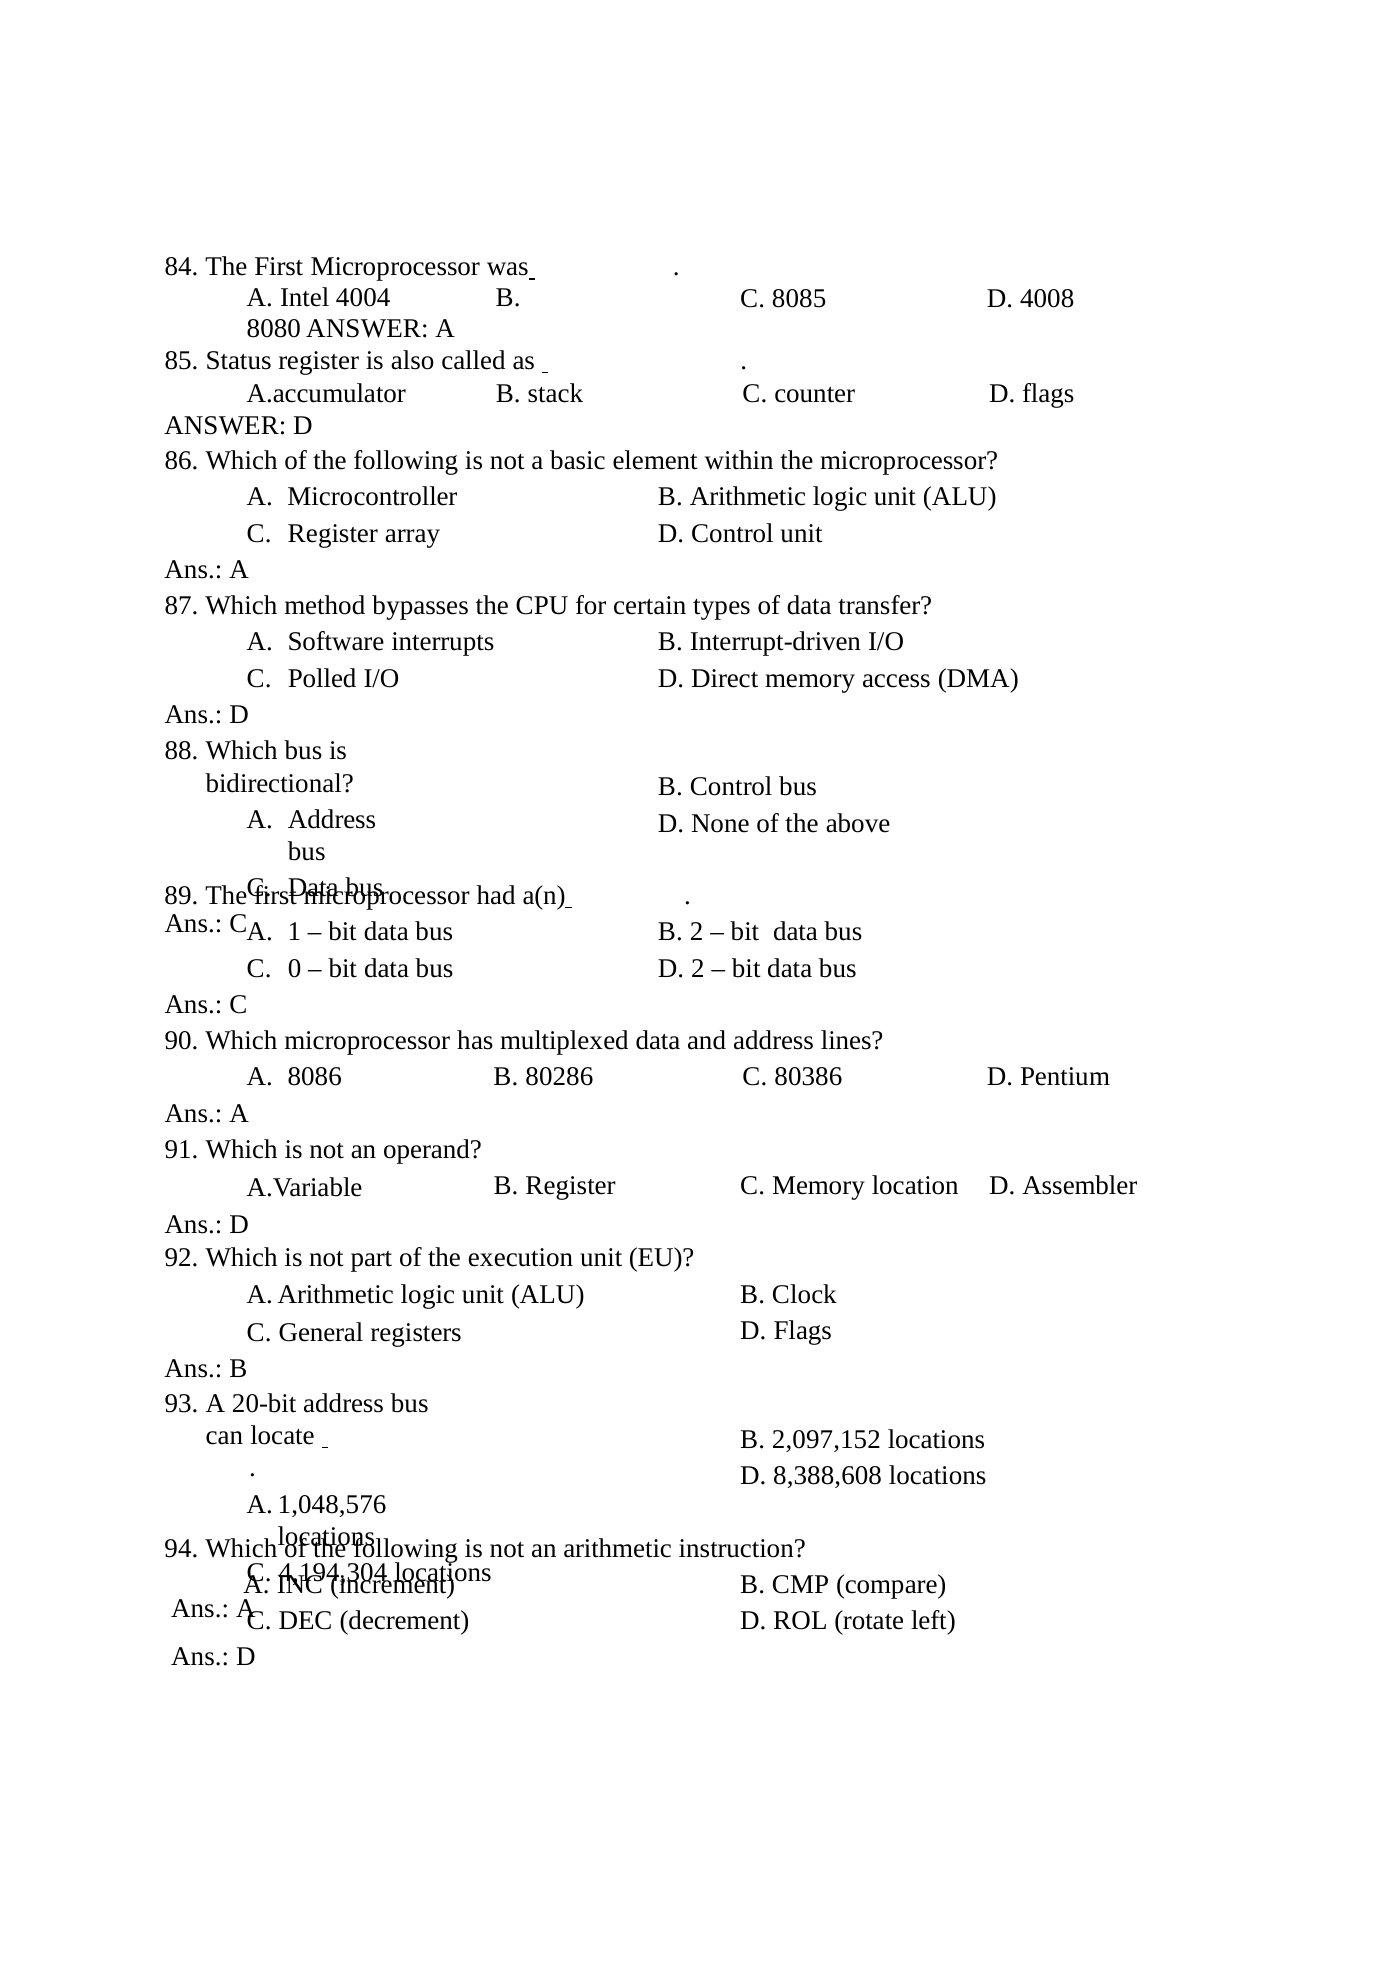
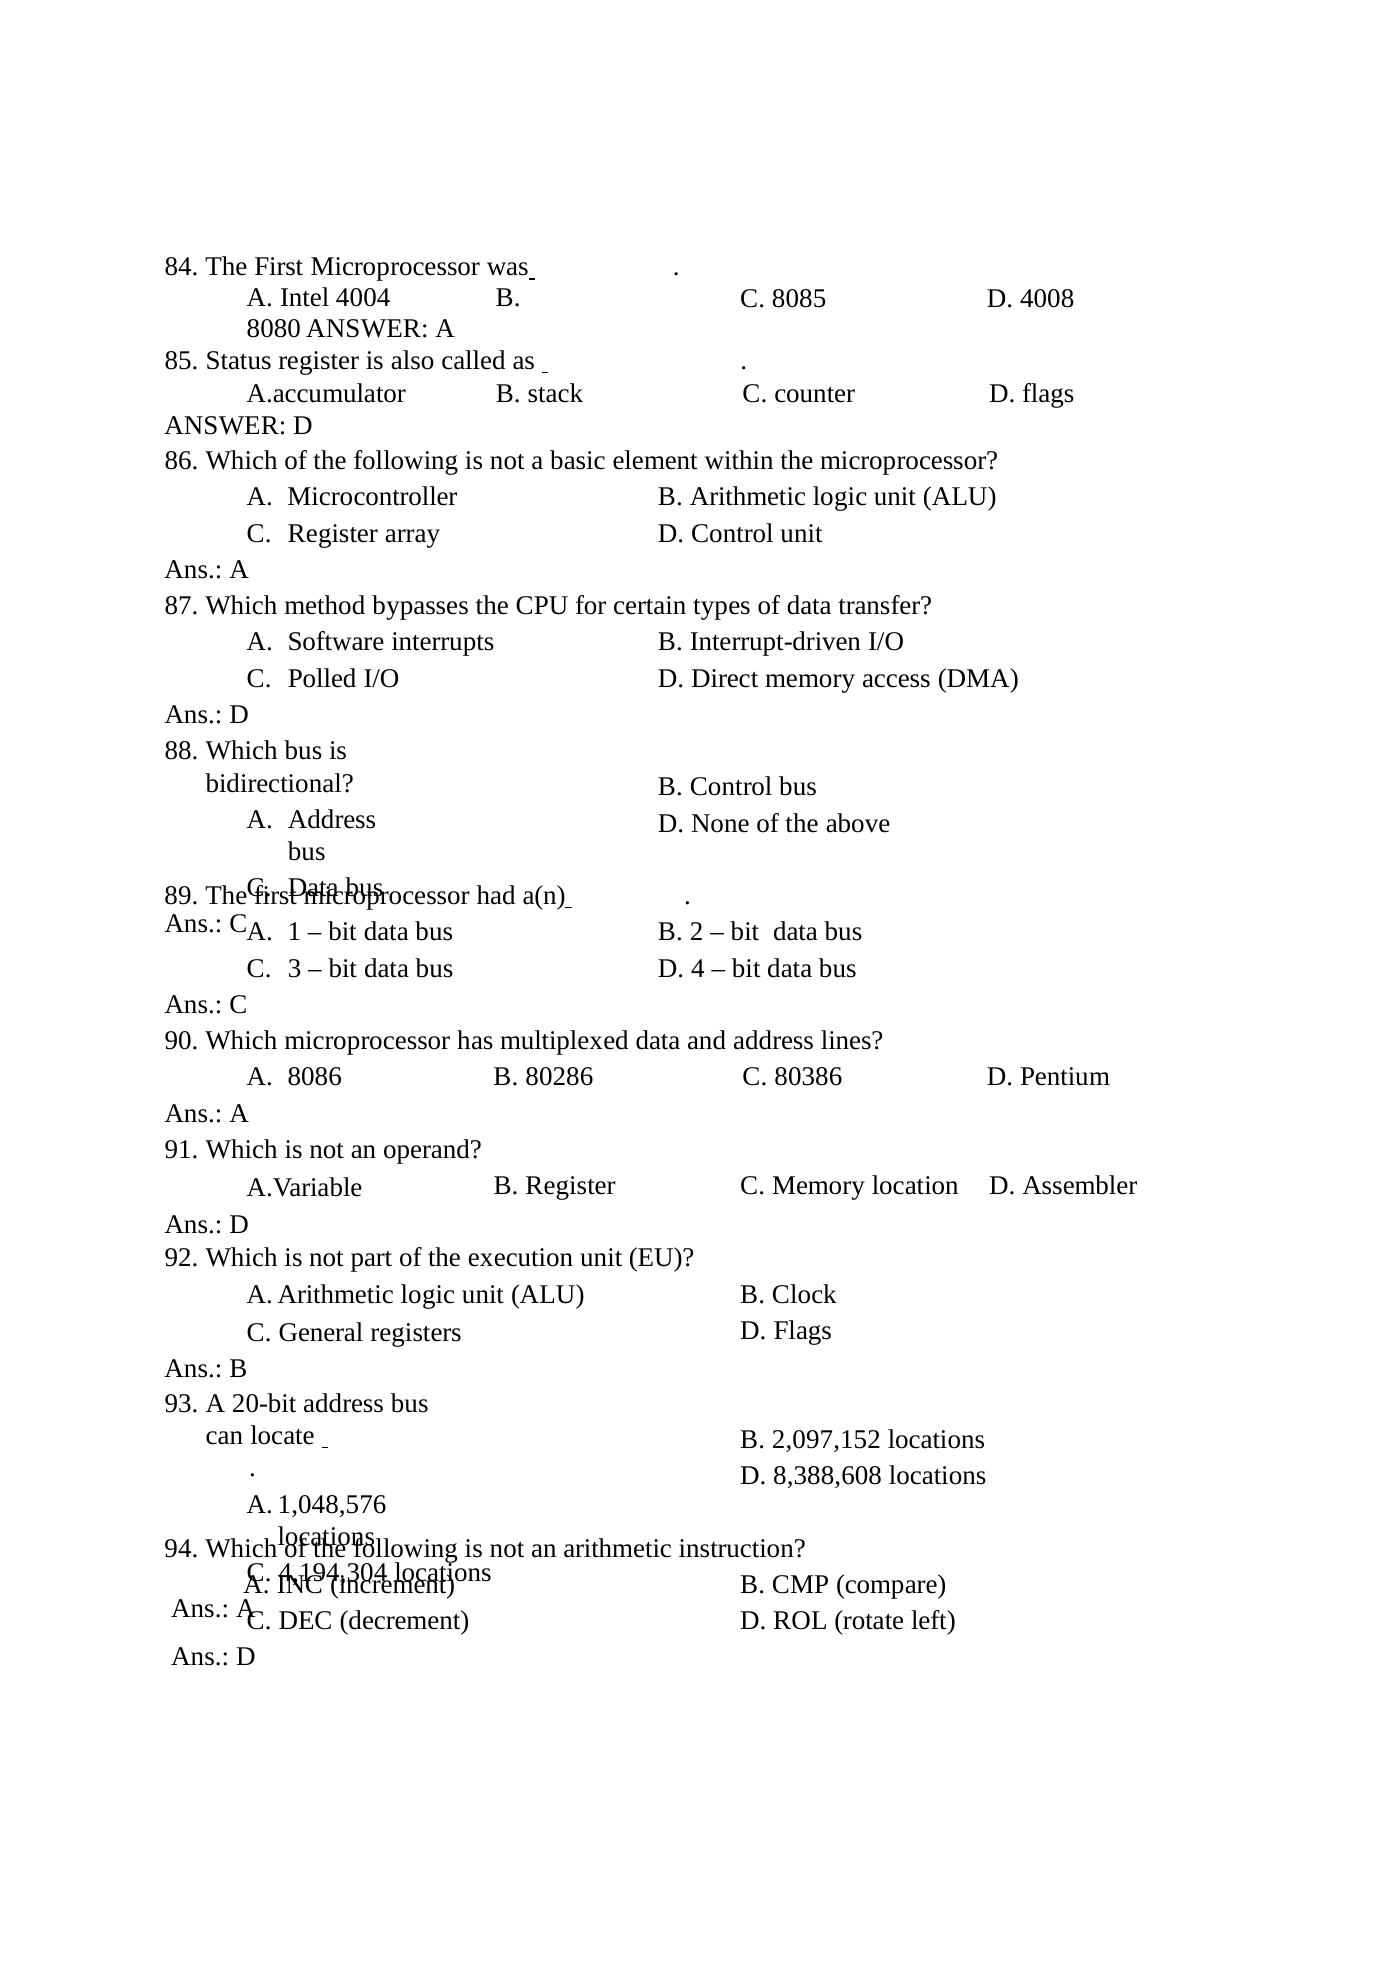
0: 0 -> 3
D 2: 2 -> 4
